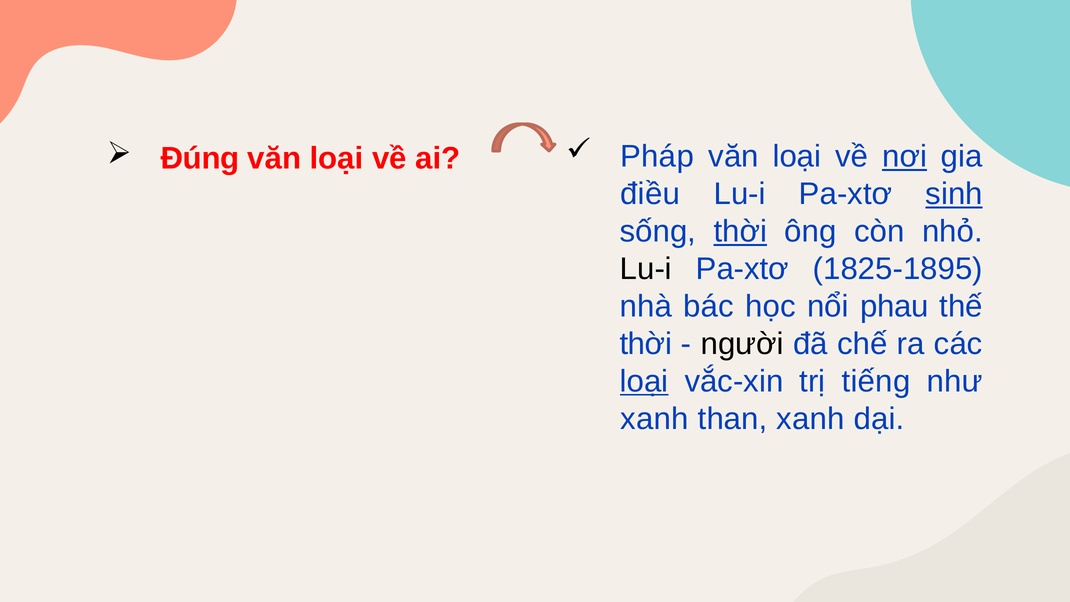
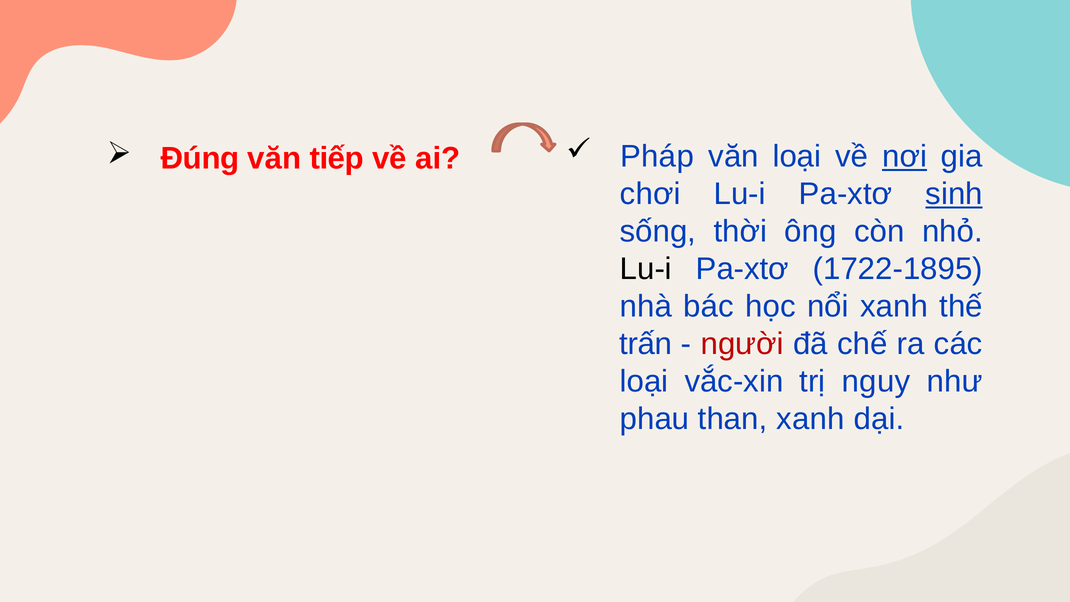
loại at (337, 159): loại -> tiếp
điều: điều -> chơi
thời at (740, 231) underline: present -> none
1825-1895: 1825-1895 -> 1722-1895
nổi phau: phau -> xanh
thời at (646, 344): thời -> trấn
người colour: black -> red
loại at (644, 381) underline: present -> none
tiếng: tiếng -> nguy
xanh at (654, 419): xanh -> phau
